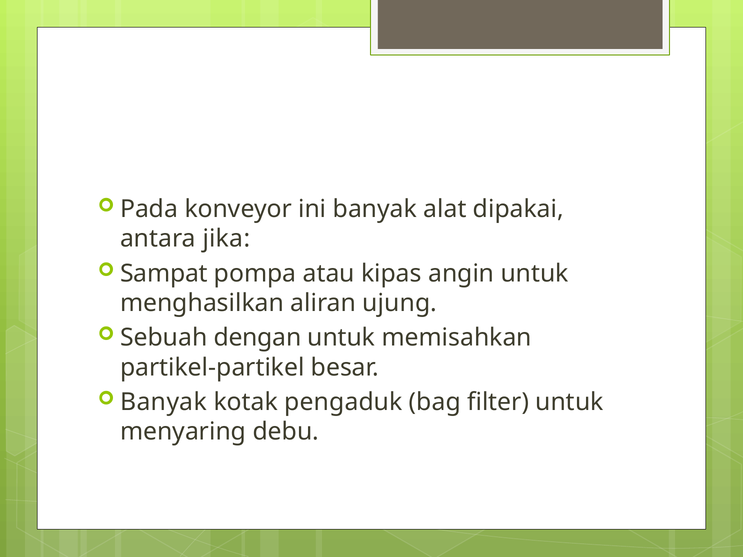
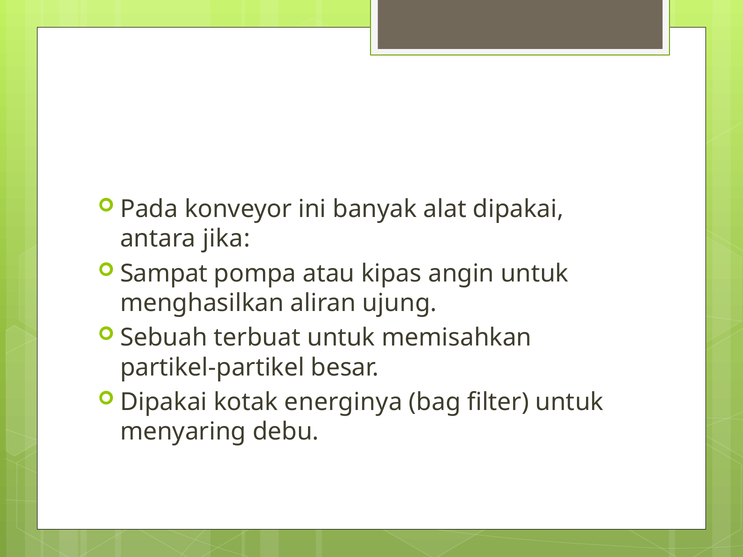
dengan: dengan -> terbuat
Banyak at (164, 402): Banyak -> Dipakai
pengaduk: pengaduk -> energinya
